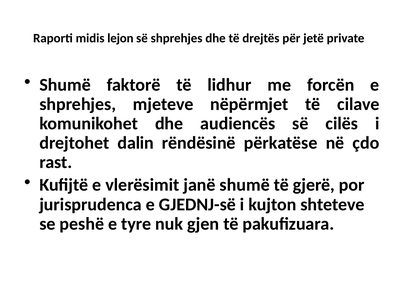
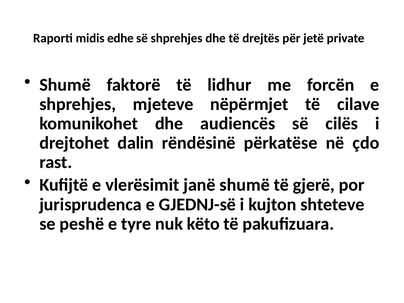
lejon: lejon -> edhe
gjen: gjen -> këto
